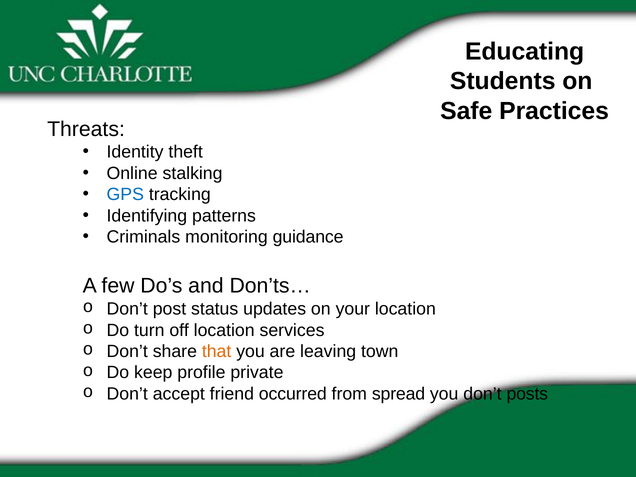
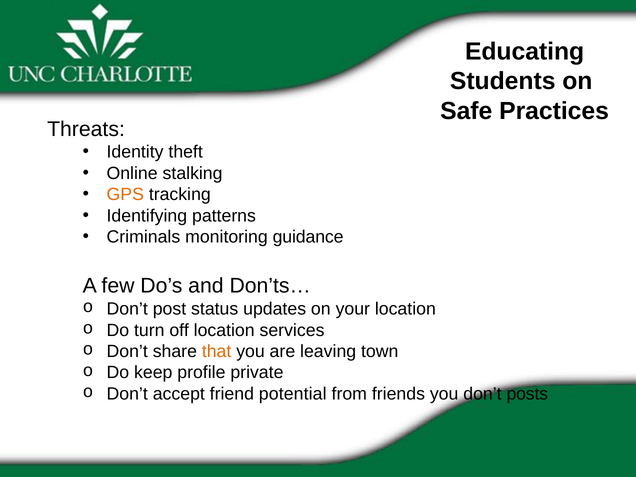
GPS colour: blue -> orange
occurred: occurred -> potential
spread: spread -> friends
